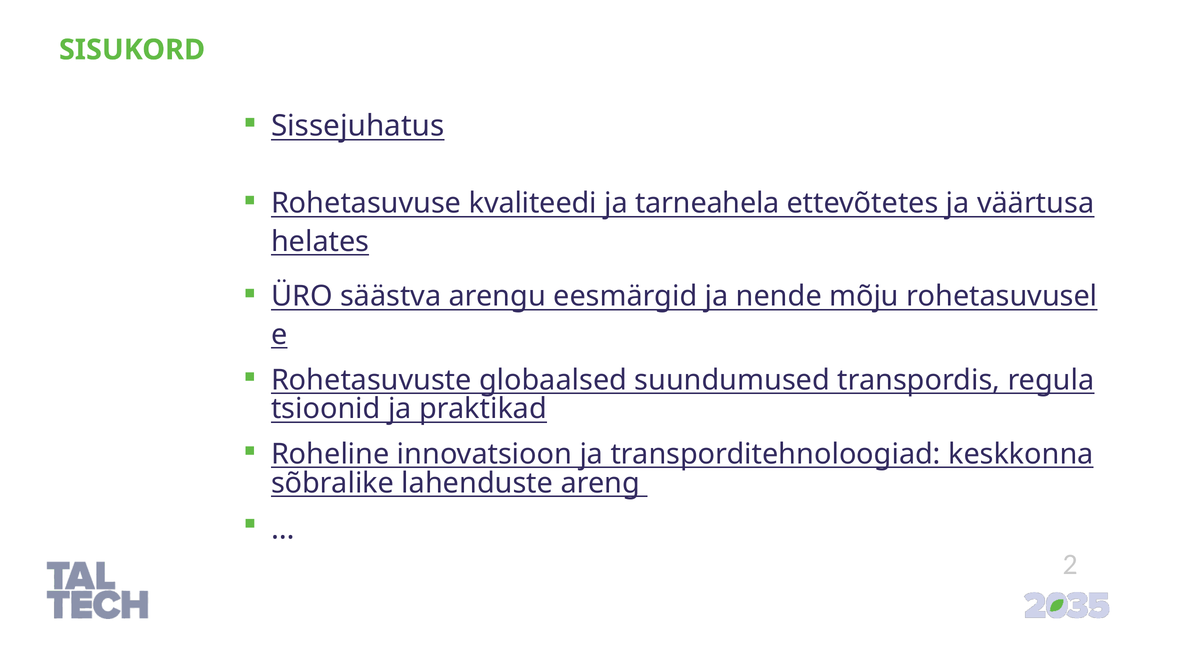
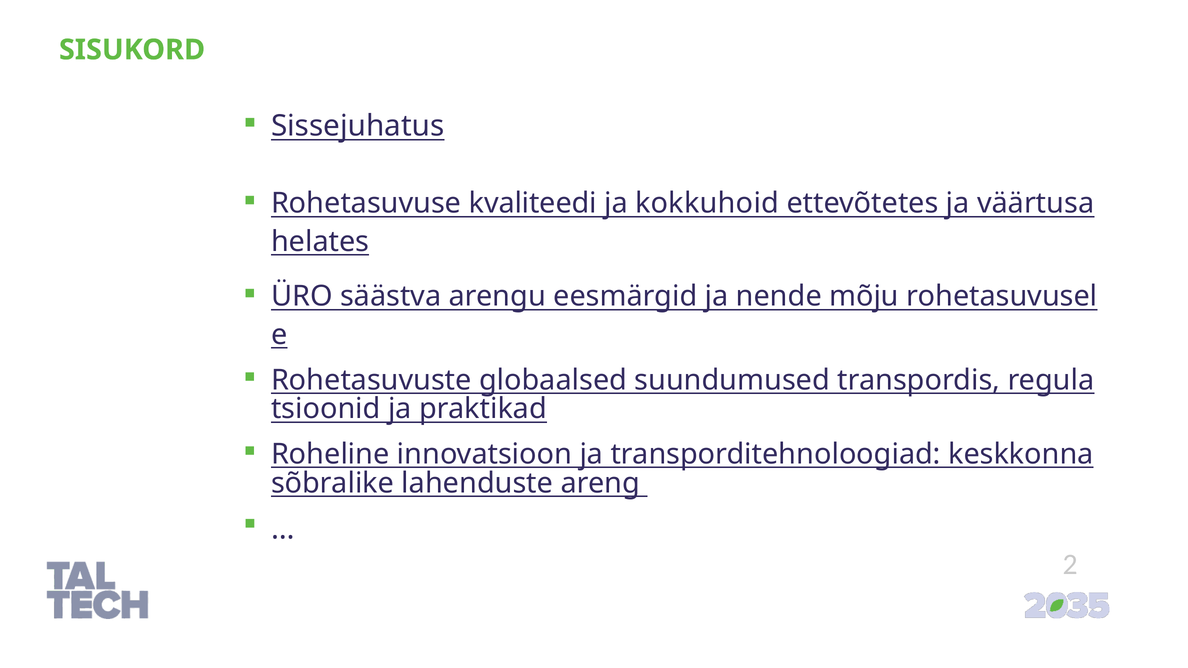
tarneahela: tarneahela -> kokkuhoid
